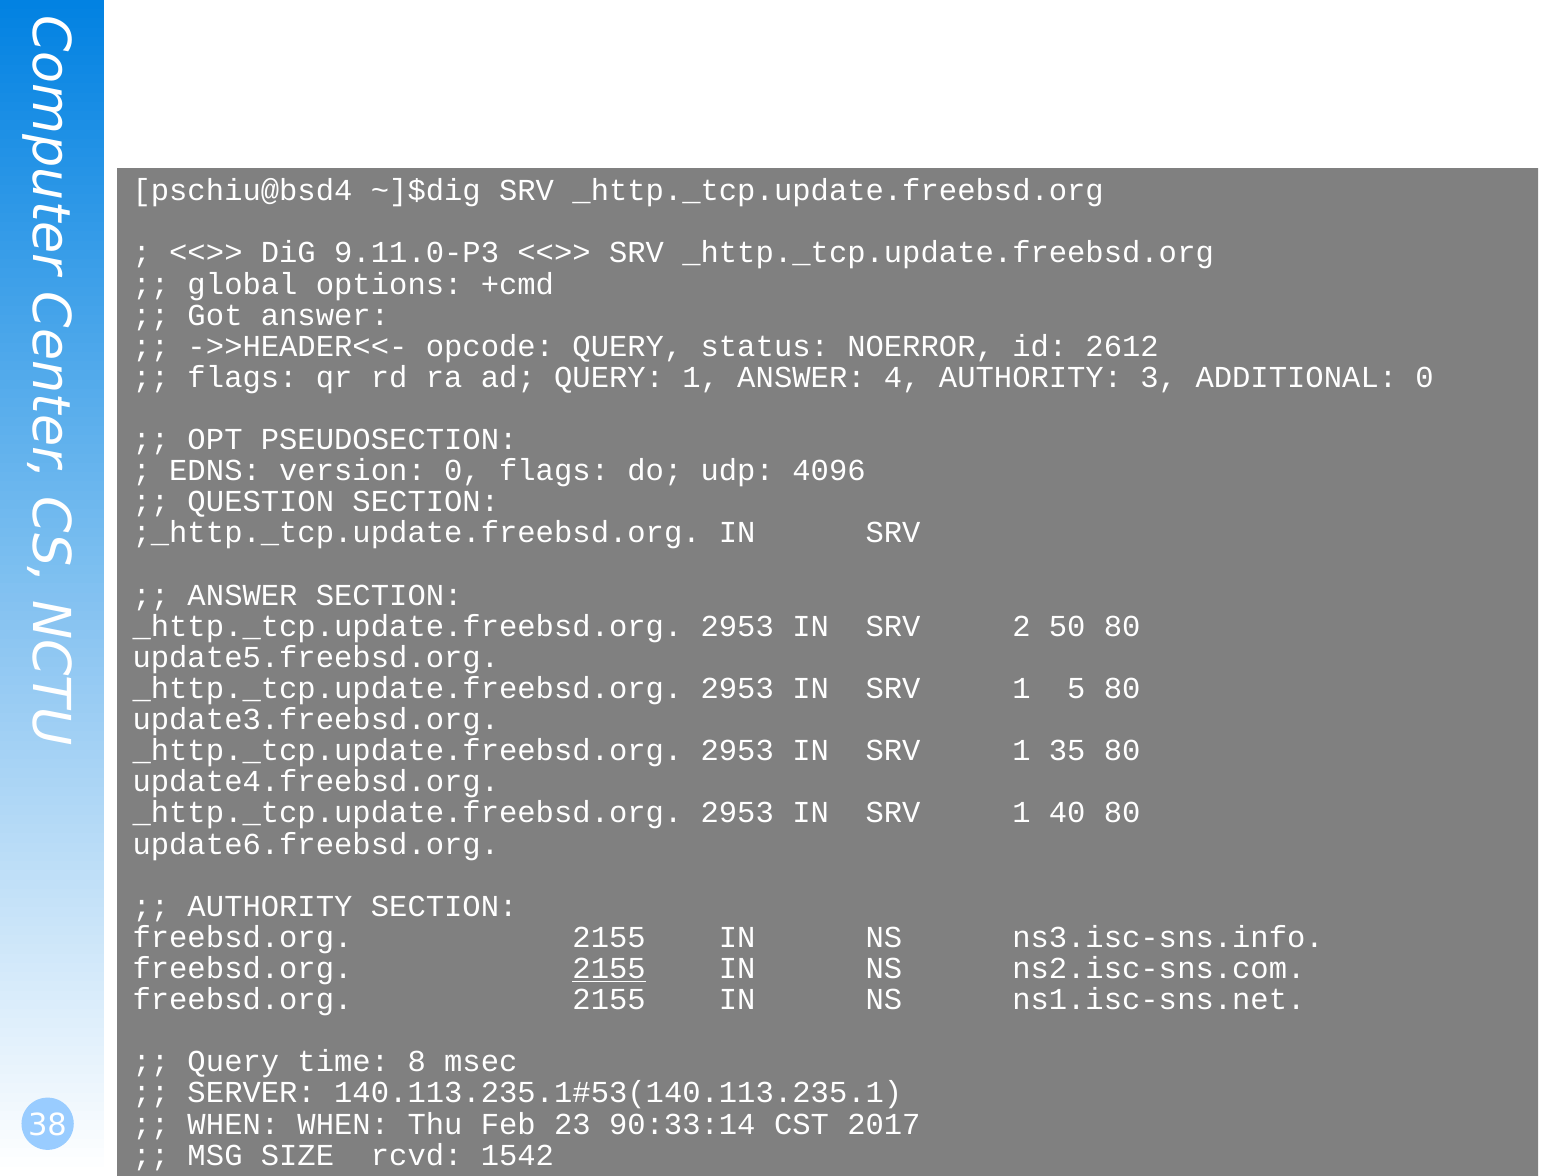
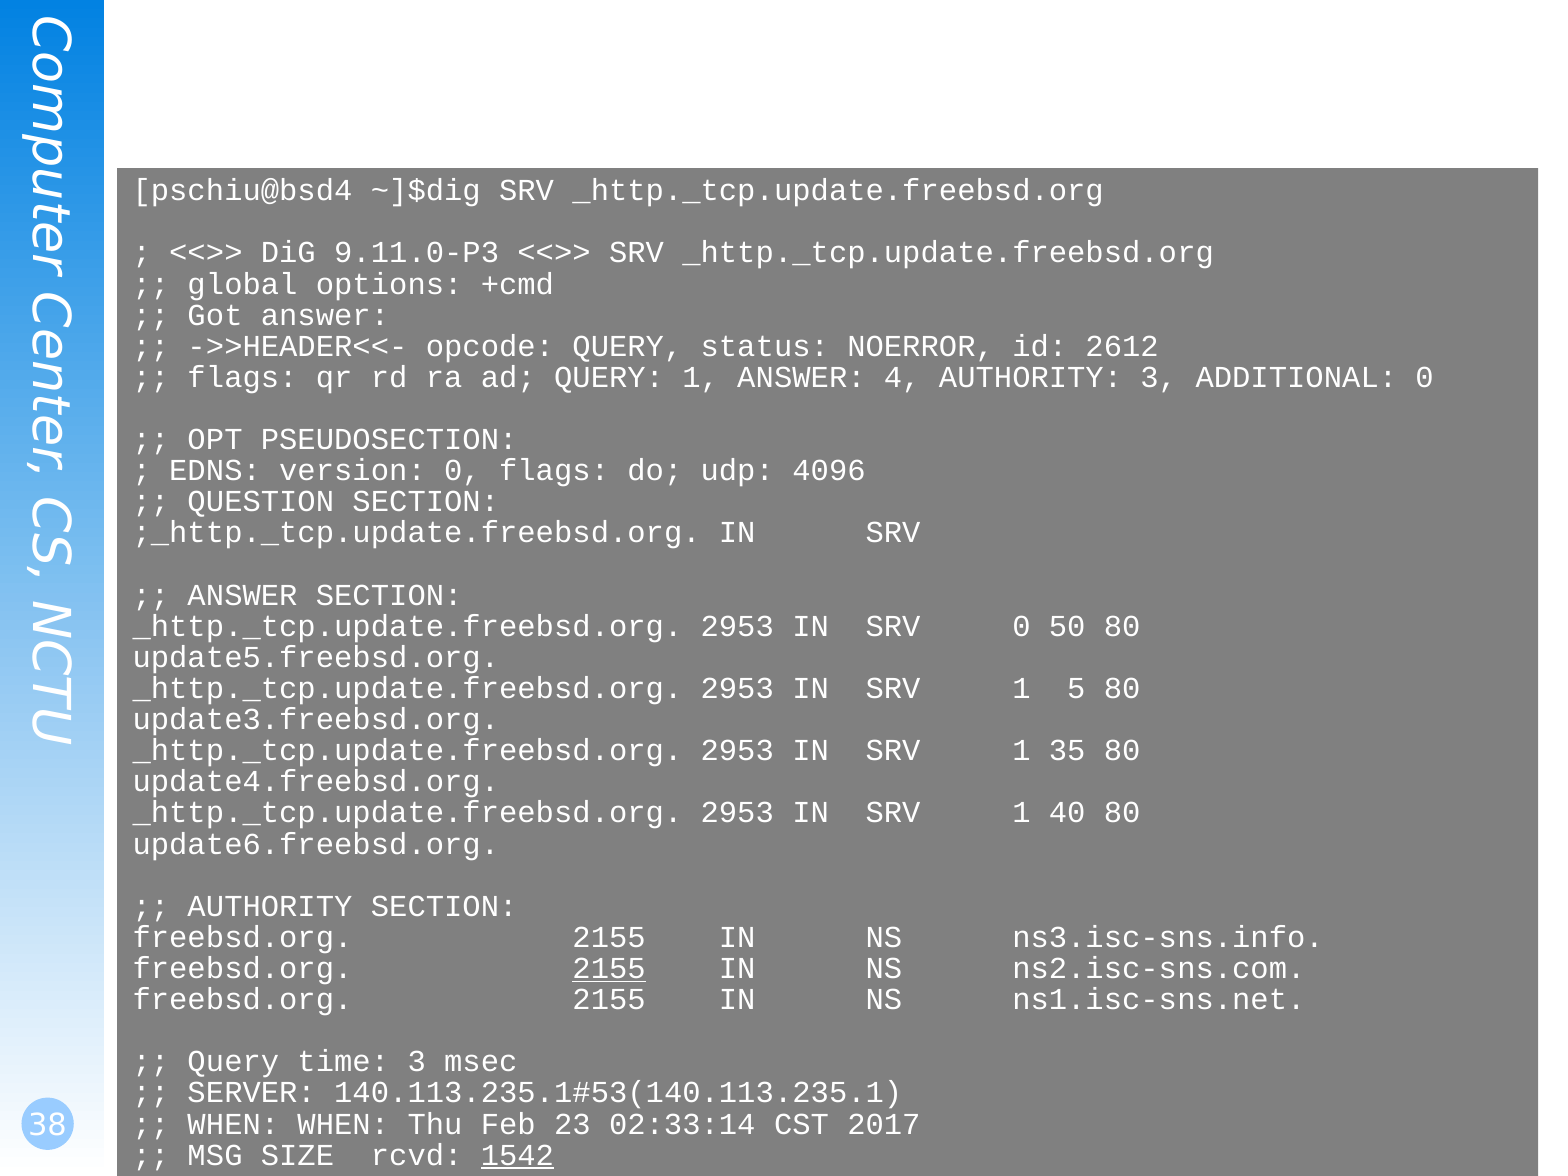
SRV 2: 2 -> 0
time 8: 8 -> 3
90:33:14: 90:33:14 -> 02:33:14
1542 underline: none -> present
